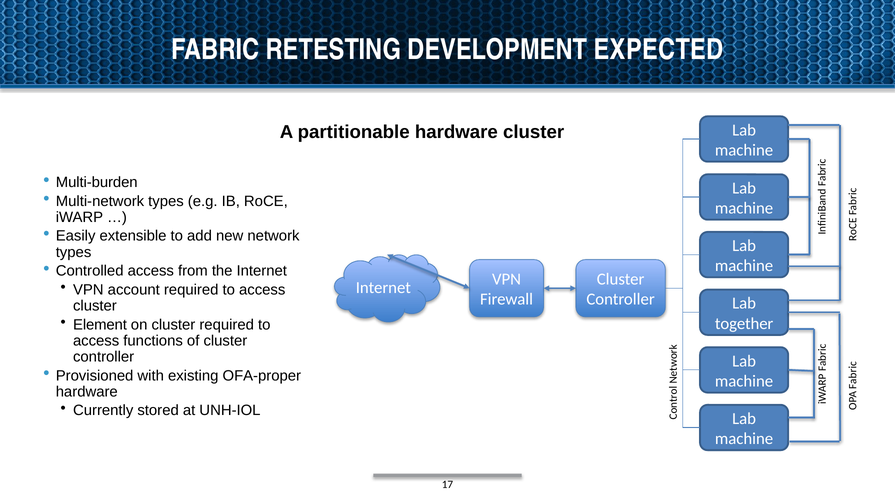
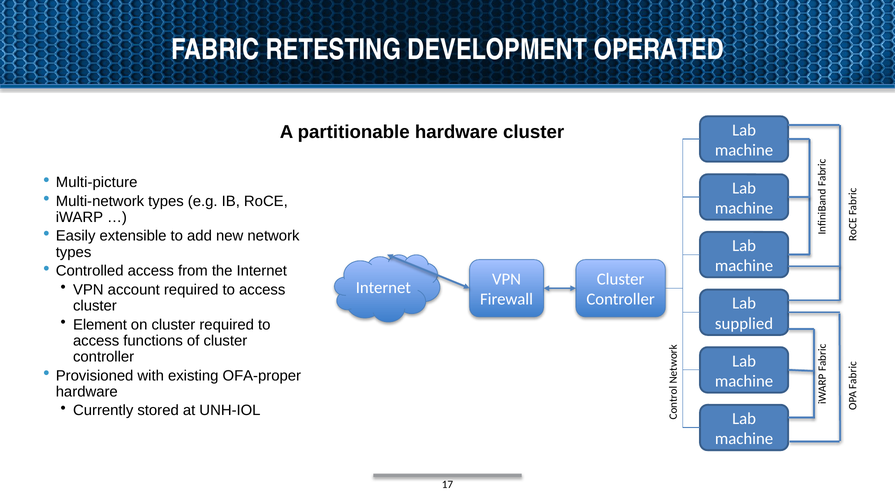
EXPECTED: EXPECTED -> OPERATED
Multi-burden: Multi-burden -> Multi-picture
together: together -> supplied
